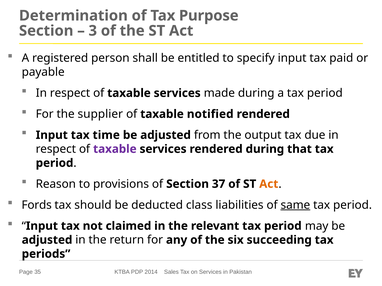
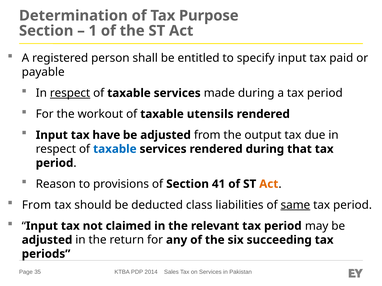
3: 3 -> 1
respect at (70, 93) underline: none -> present
supplier: supplier -> workout
notified: notified -> utensils
time: time -> have
taxable at (115, 149) colour: purple -> blue
37: 37 -> 41
Fords at (37, 205): Fords -> From
